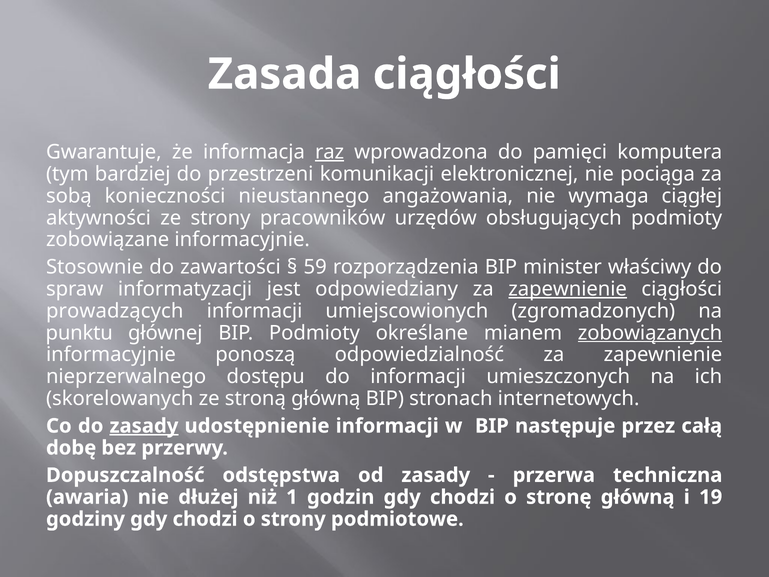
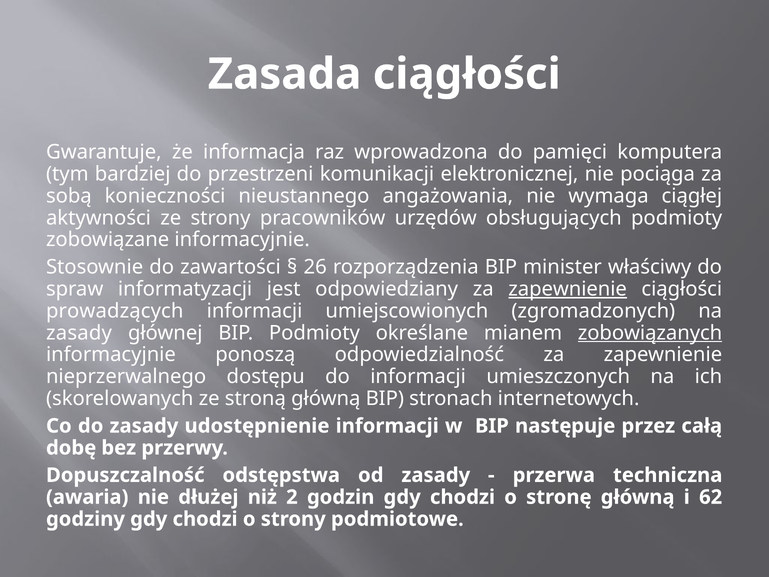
raz underline: present -> none
59: 59 -> 26
punktu at (79, 333): punktu -> zasady
zasady at (144, 426) underline: present -> none
1: 1 -> 2
19: 19 -> 62
